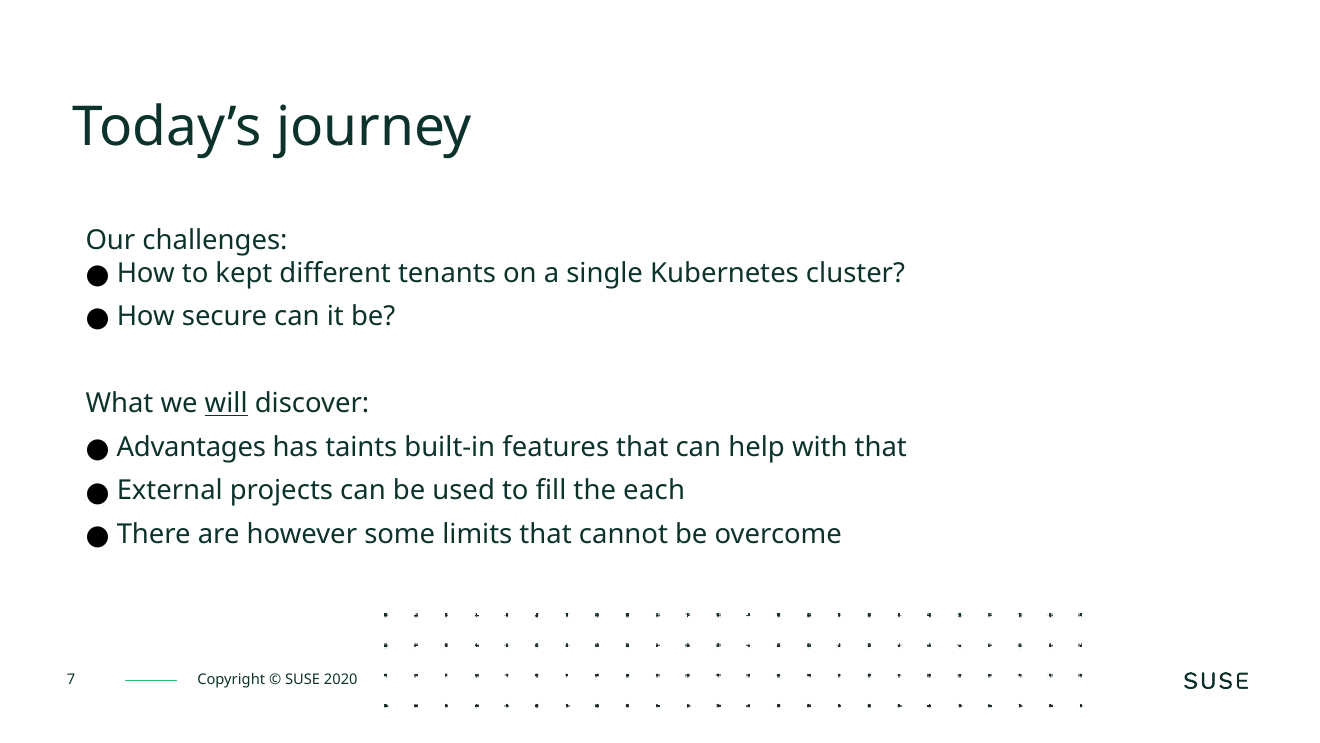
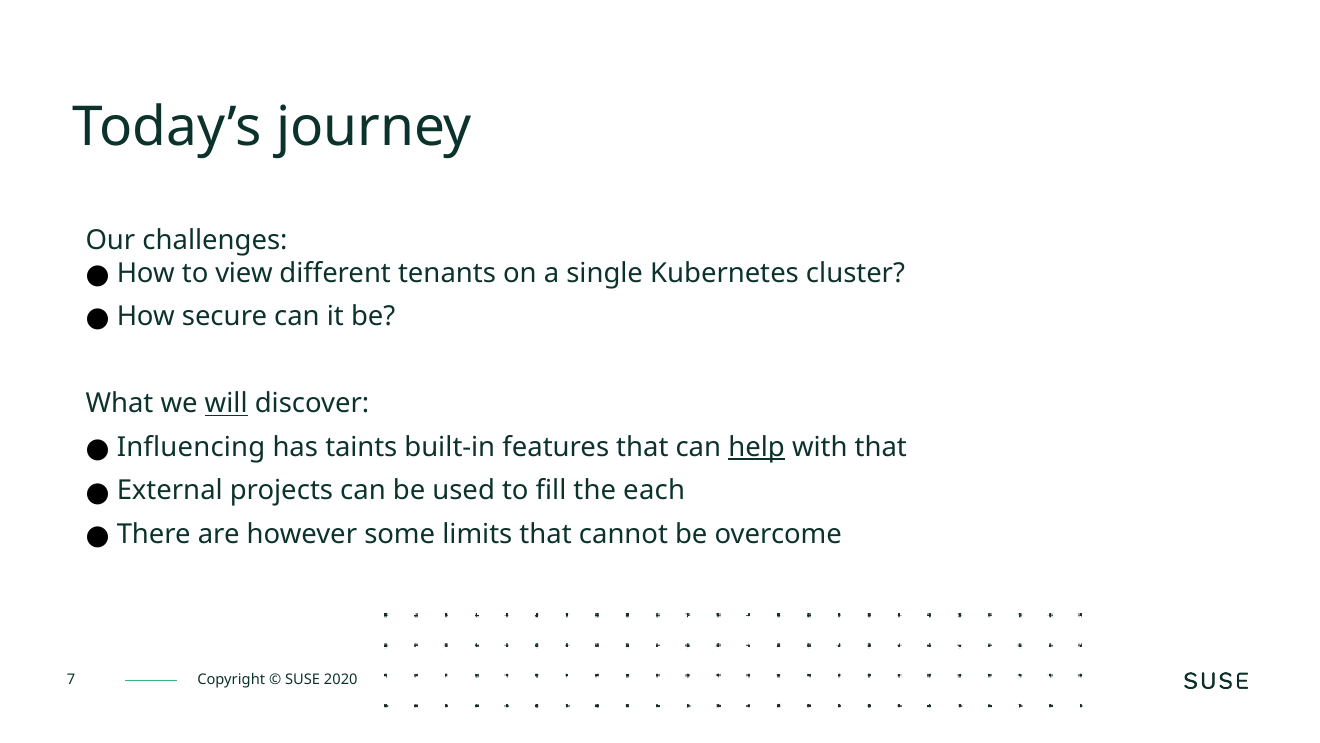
kept: kept -> view
Advantages: Advantages -> Influencing
help underline: none -> present
